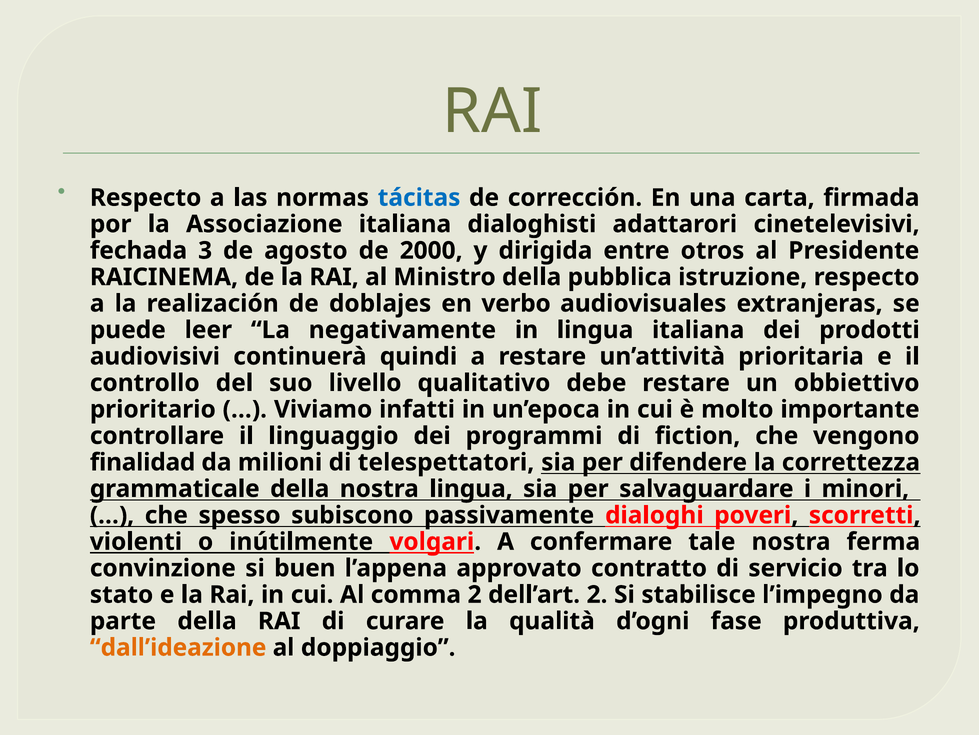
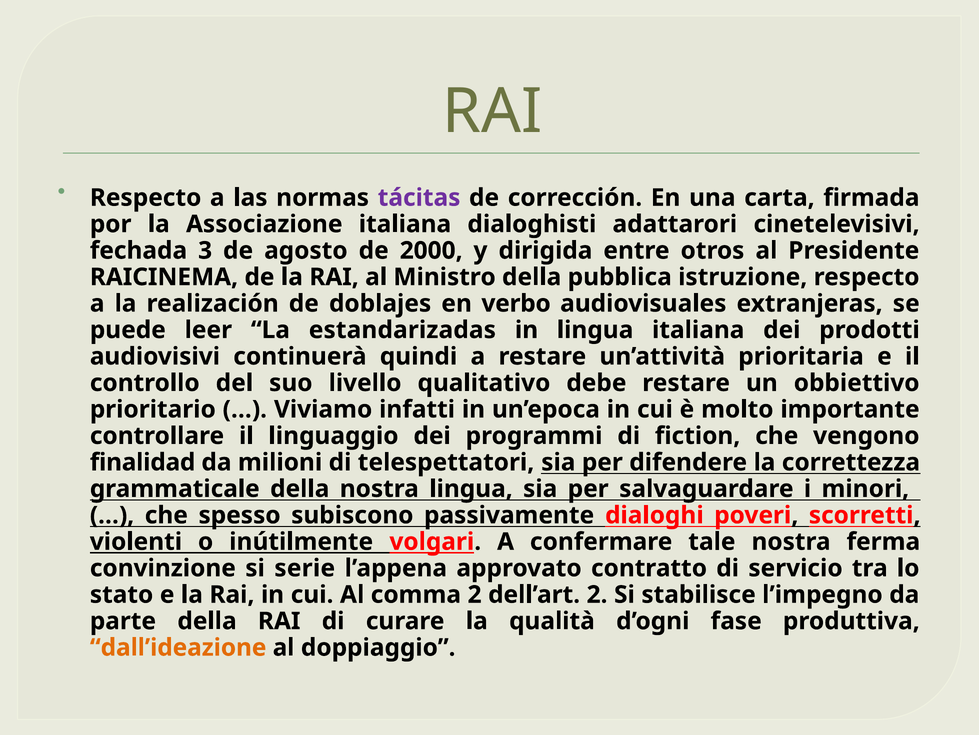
tácitas colour: blue -> purple
negativamente: negativamente -> estandarizadas
buen: buen -> serie
